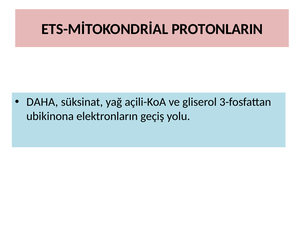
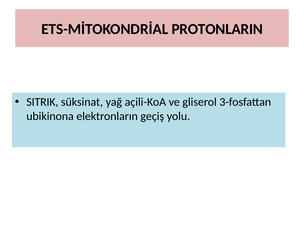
DAHA: DAHA -> SITRIK
